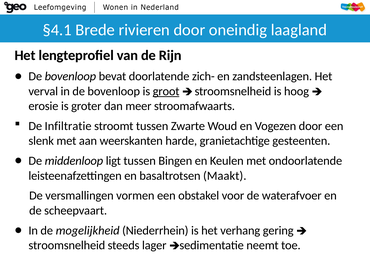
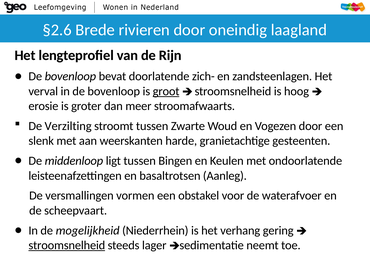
§4.1: §4.1 -> §2.6
Infiltratie: Infiltratie -> Verzilting
Maakt: Maakt -> Aanleg
stroomsnelheid at (67, 245) underline: none -> present
